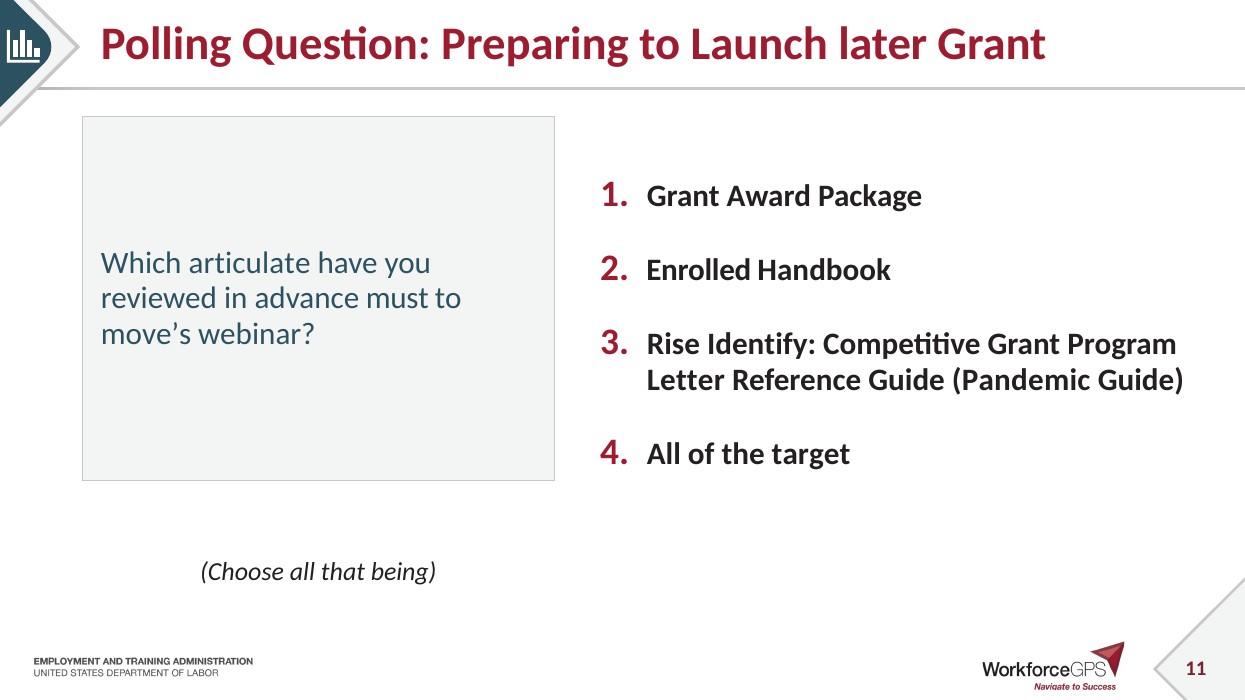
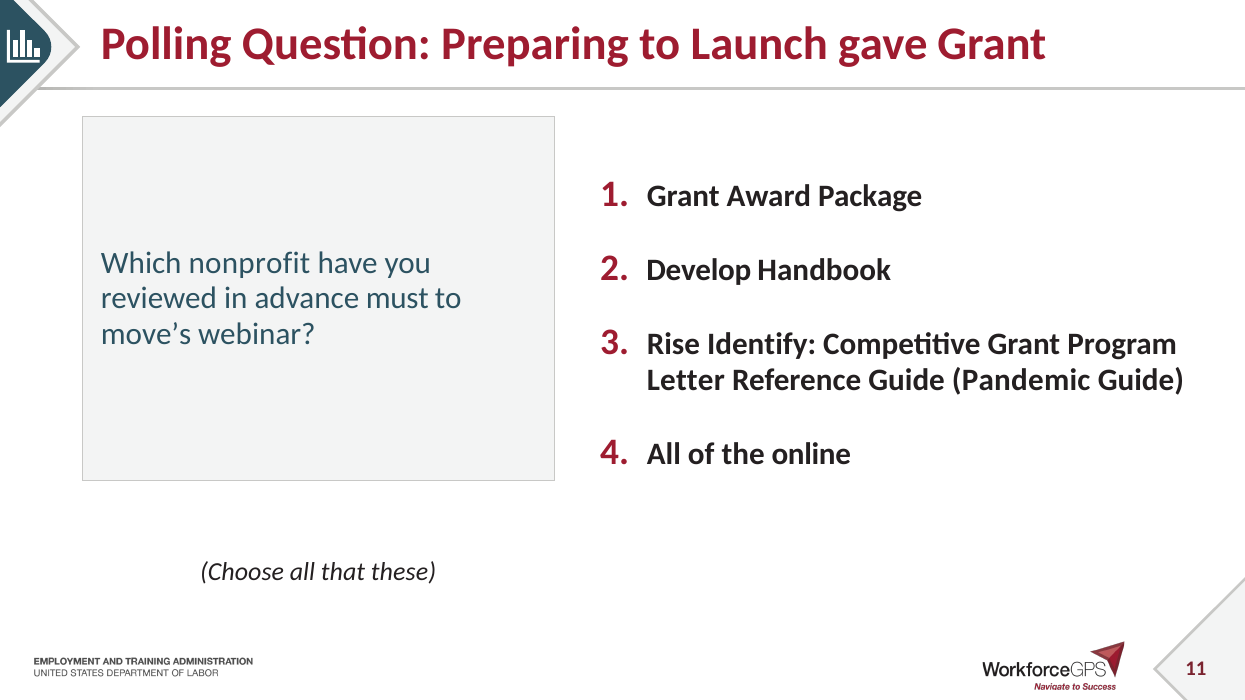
later: later -> gave
articulate: articulate -> nonprofit
Enrolled: Enrolled -> Develop
target: target -> online
being: being -> these
